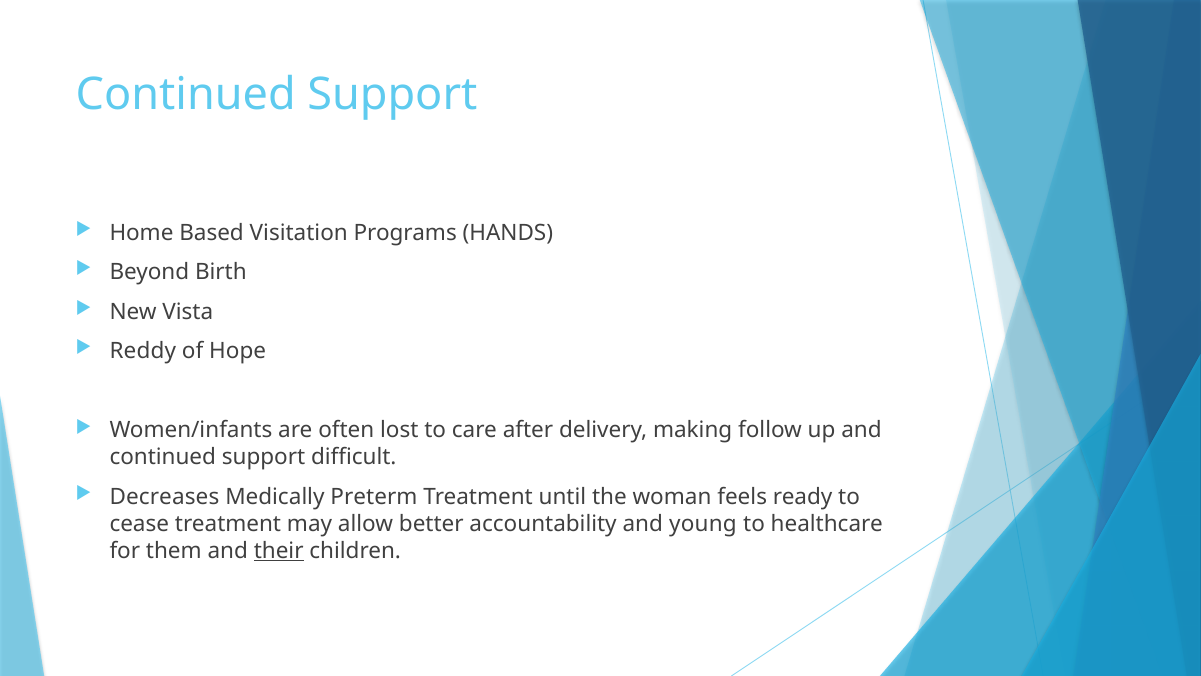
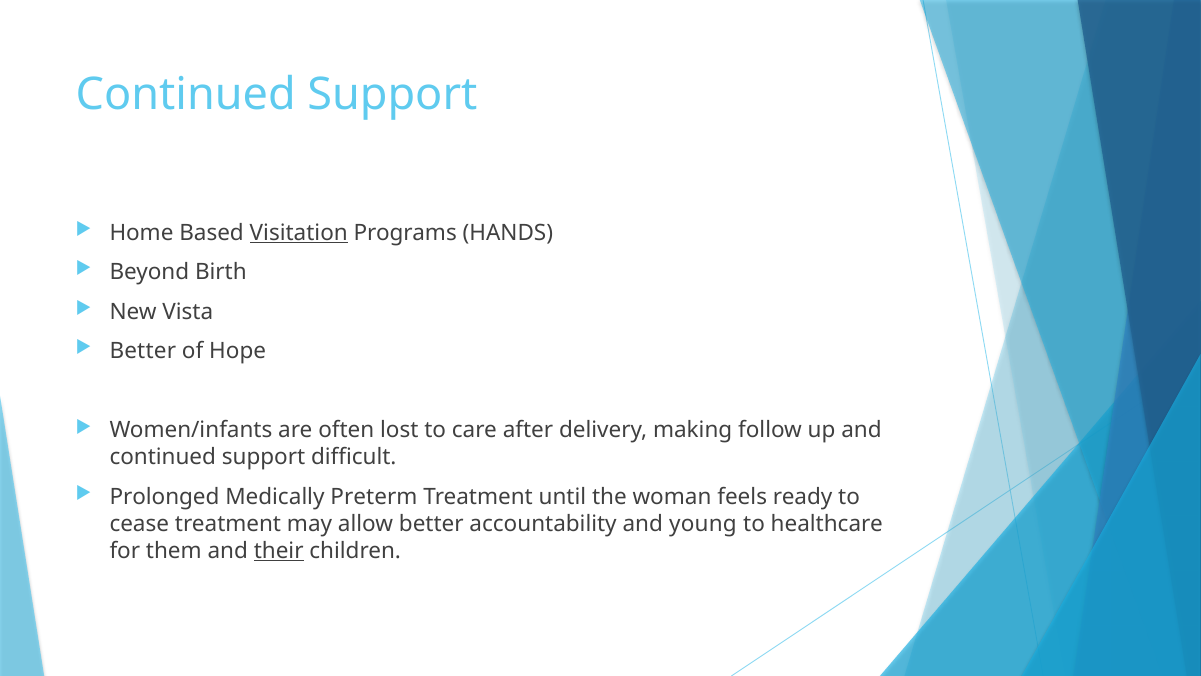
Visitation underline: none -> present
Reddy at (143, 351): Reddy -> Better
Decreases: Decreases -> Prolonged
